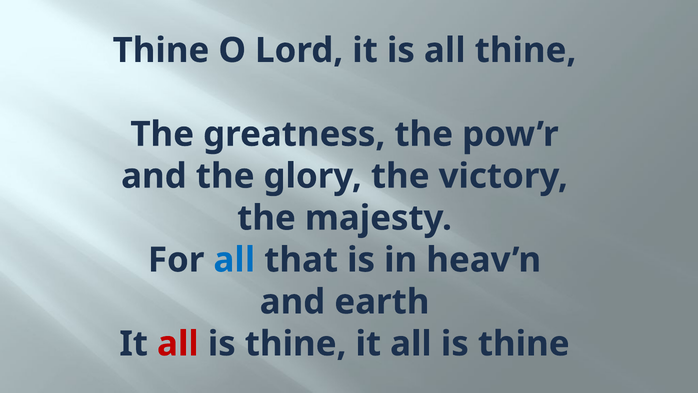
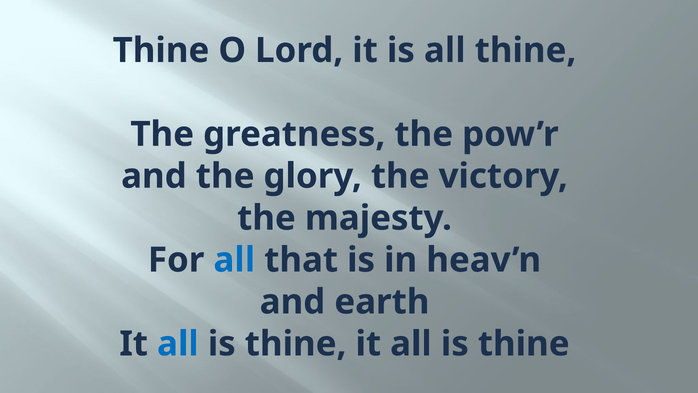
all at (178, 344) colour: red -> blue
